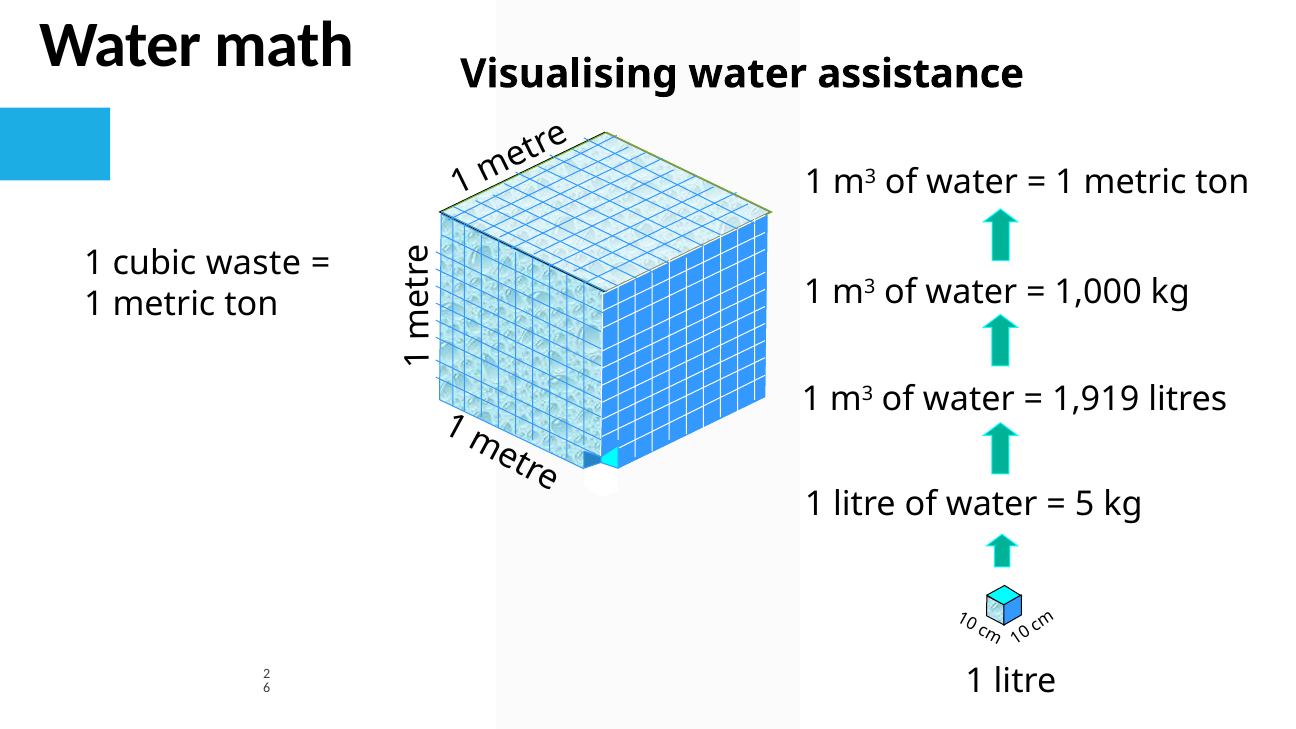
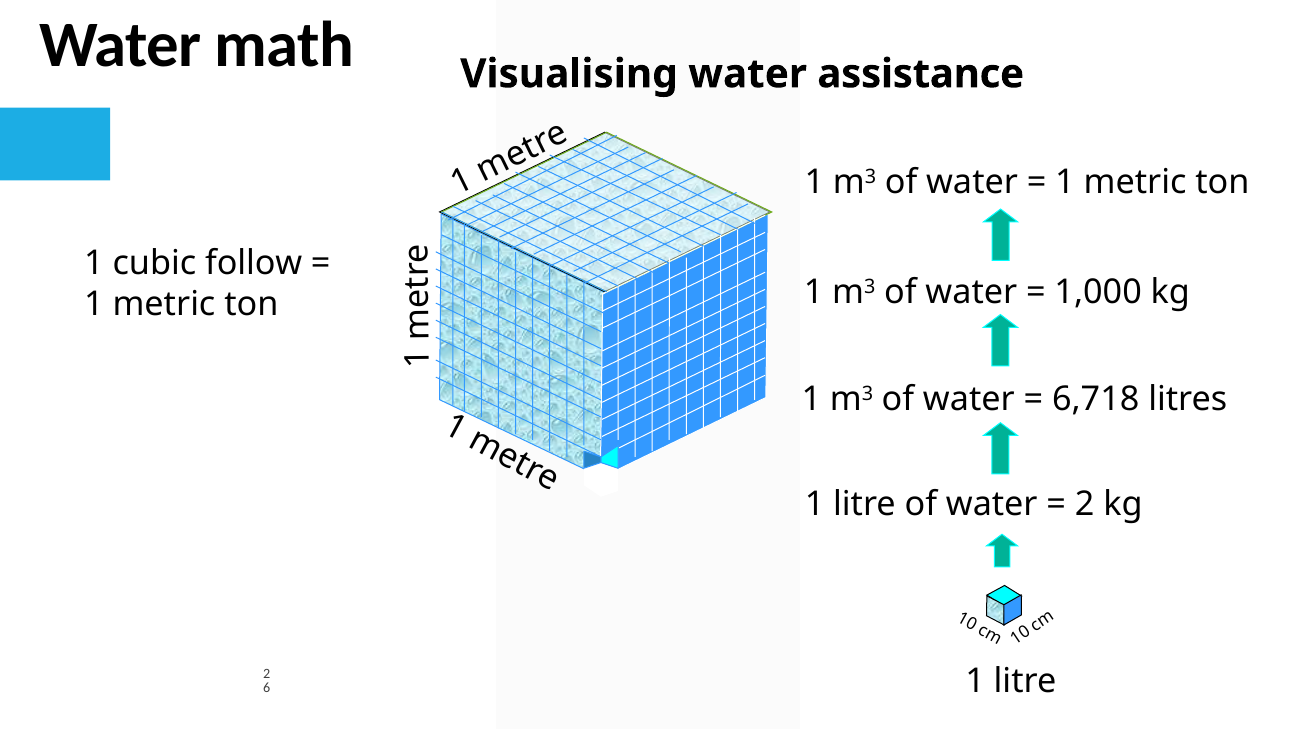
waste: waste -> follow
1,919: 1,919 -> 6,718
5 at (1085, 504): 5 -> 2
